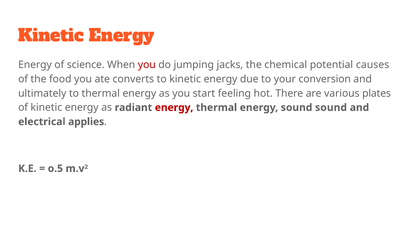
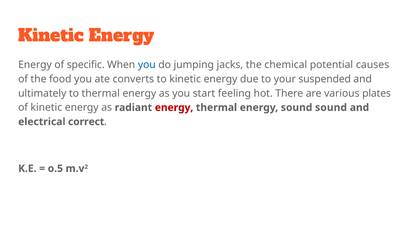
science: science -> specific
you at (147, 65) colour: red -> blue
conversion: conversion -> suspended
applies: applies -> correct
